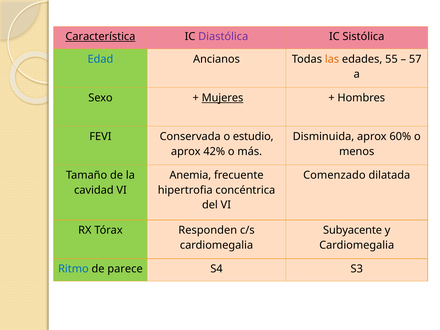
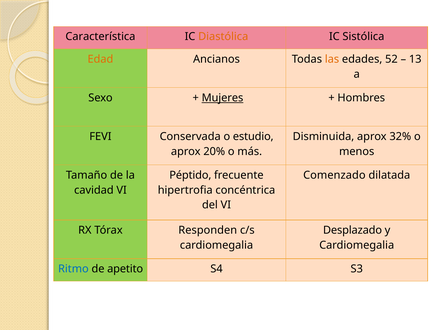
Característica underline: present -> none
Diastólica colour: purple -> orange
Edad colour: blue -> orange
55: 55 -> 52
57: 57 -> 13
60%: 60% -> 32%
42%: 42% -> 20%
Anemia: Anemia -> Péptido
Subyacente: Subyacente -> Desplazado
parece: parece -> apetito
